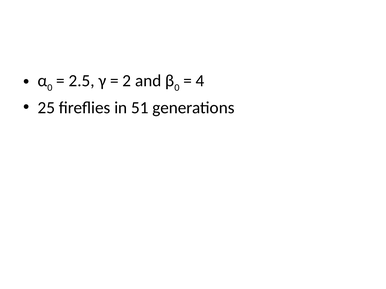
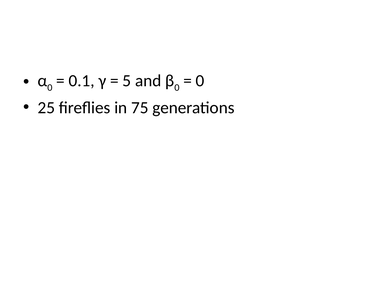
2.5: 2.5 -> 0.1
2: 2 -> 5
4 at (200, 81): 4 -> 0
51: 51 -> 75
